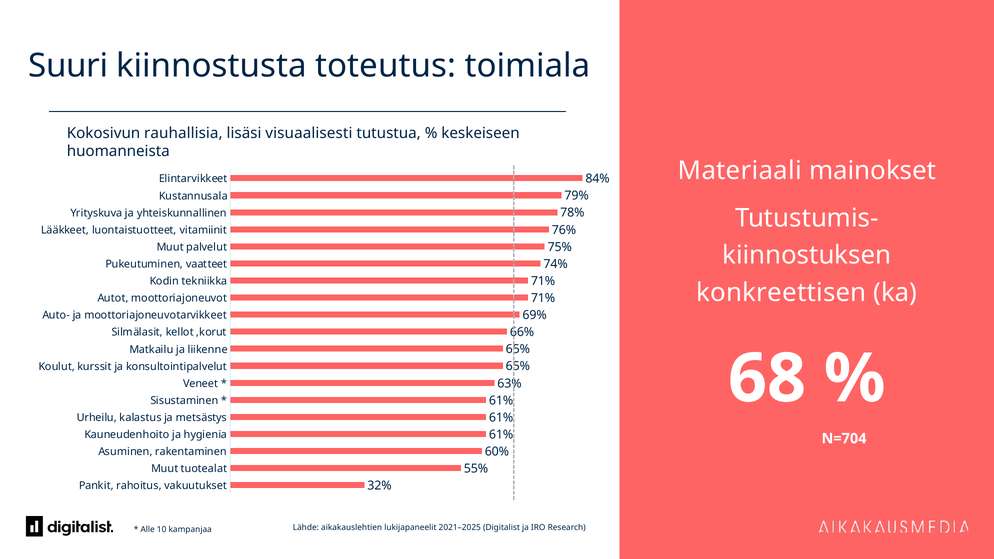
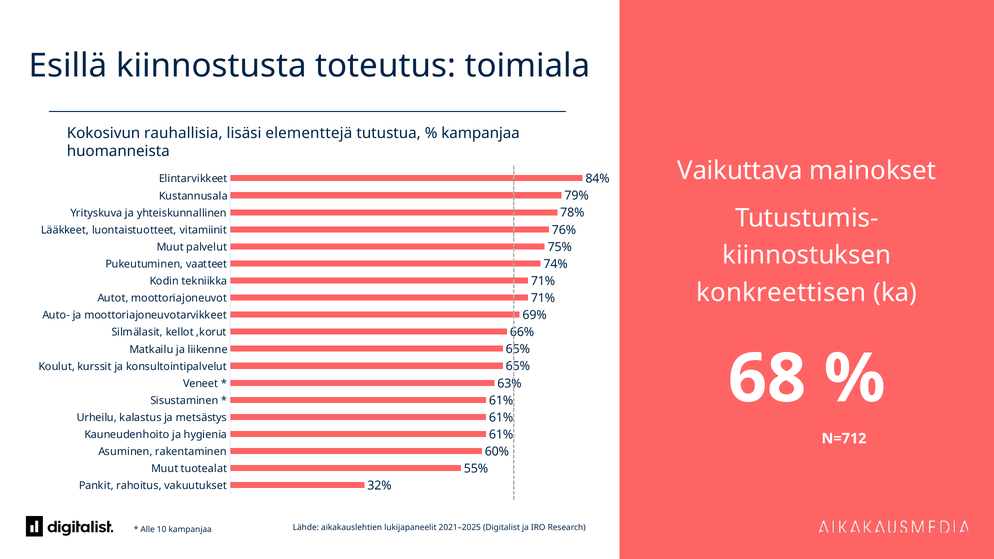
Suuri: Suuri -> Esillä
visuaalisesti: visuaalisesti -> elementtejä
keskeiseen at (480, 133): keskeiseen -> kampanjaa
Materiaali: Materiaali -> Vaikuttava
N=704: N=704 -> N=712
